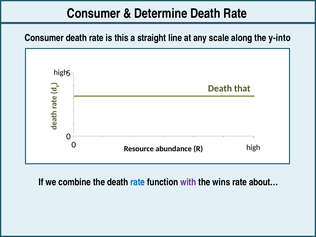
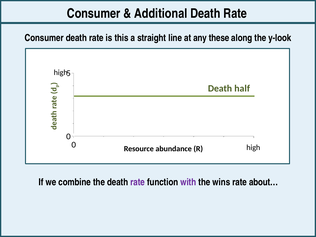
Determine: Determine -> Additional
scale: scale -> these
y-into: y-into -> y-look
that: that -> half
rate at (138, 182) colour: blue -> purple
